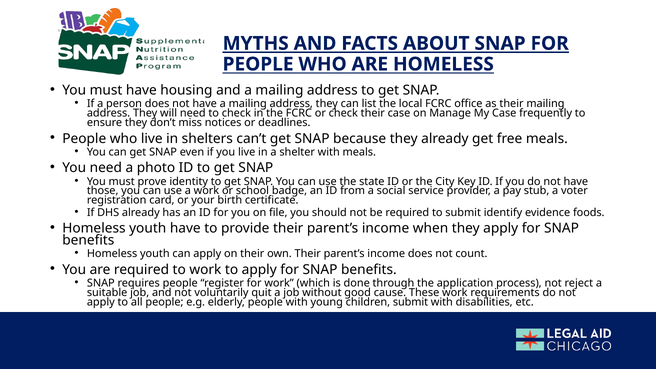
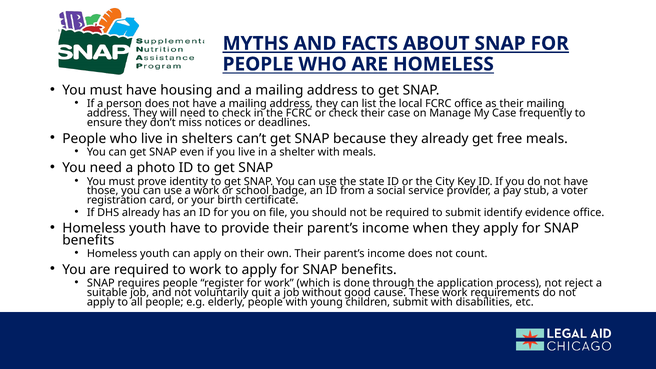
evidence foods: foods -> office
